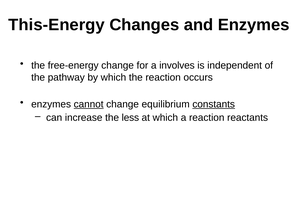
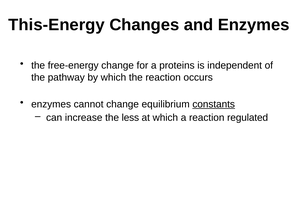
involves: involves -> proteins
cannot underline: present -> none
reactants: reactants -> regulated
